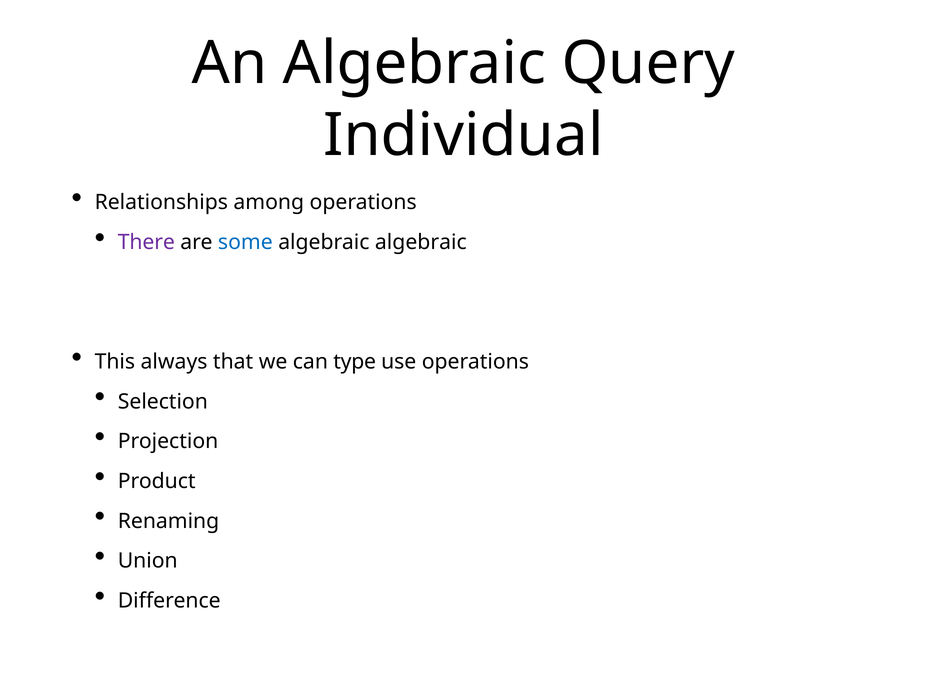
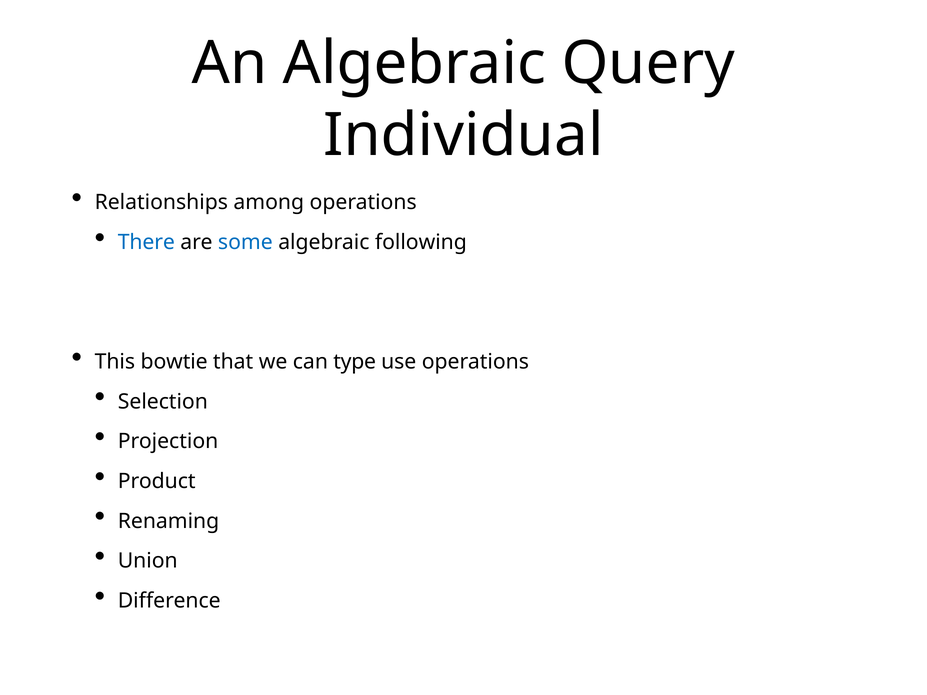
There colour: purple -> blue
algebraic algebraic: algebraic -> following
always: always -> bowtie
